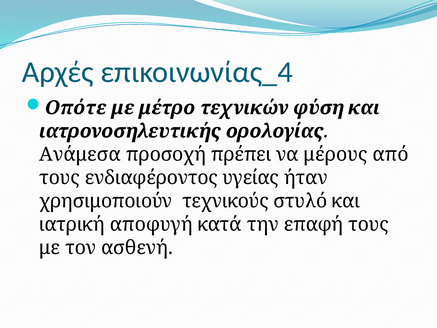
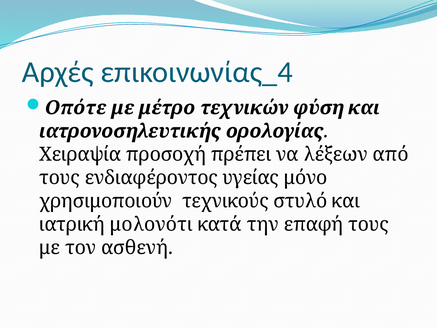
Ανάμεσα: Ανάμεσα -> Χειραψία
μέρους: μέρους -> λέξεων
ήταν: ήταν -> μόνο
αποφυγή: αποφυγή -> μολονότι
